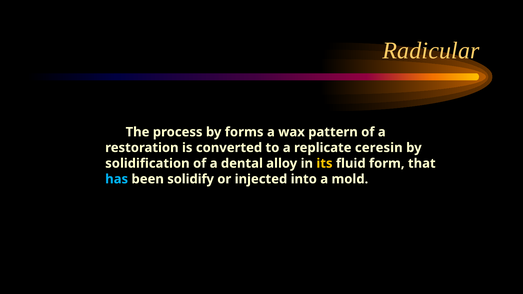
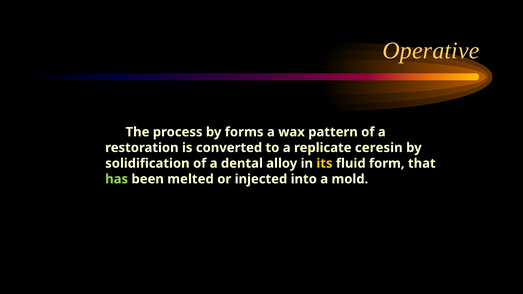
Radicular: Radicular -> Operative
has colour: light blue -> light green
solidify: solidify -> melted
